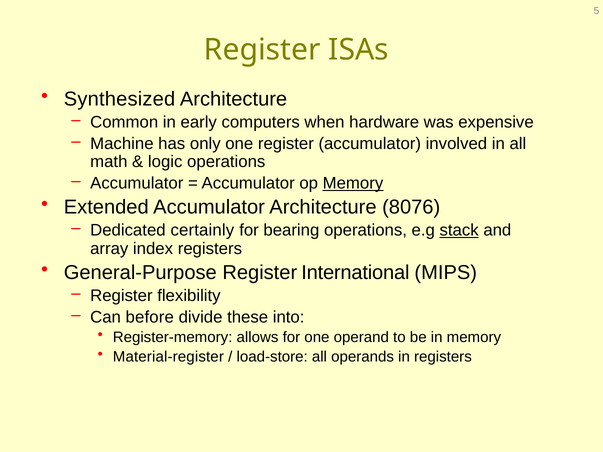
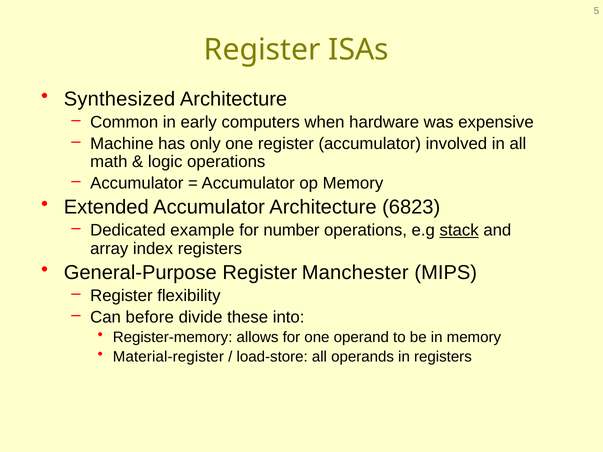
Memory at (353, 183) underline: present -> none
8076: 8076 -> 6823
certainly: certainly -> example
bearing: bearing -> number
International: International -> Manchester
